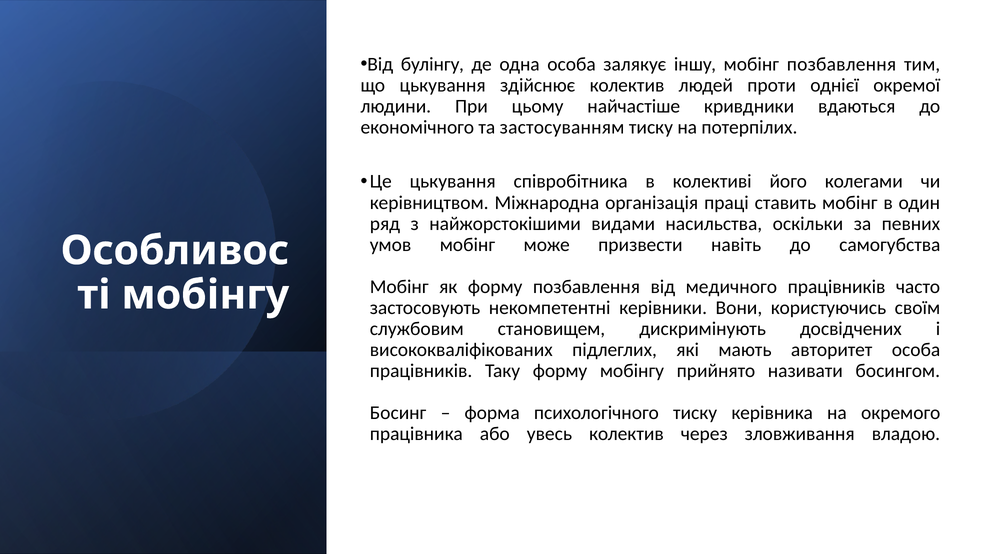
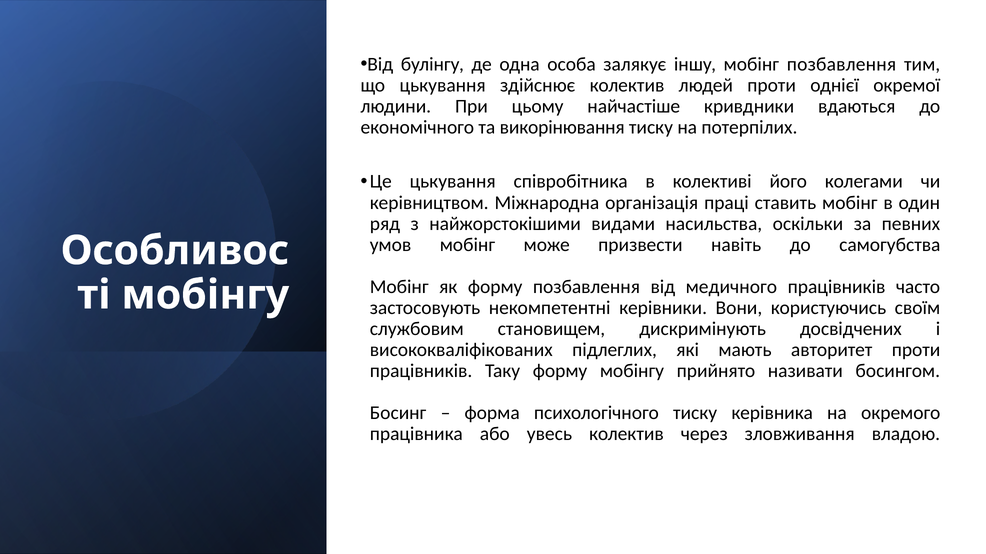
застосуванням: застосуванням -> викорінювання
авторитет особа: особа -> проти
